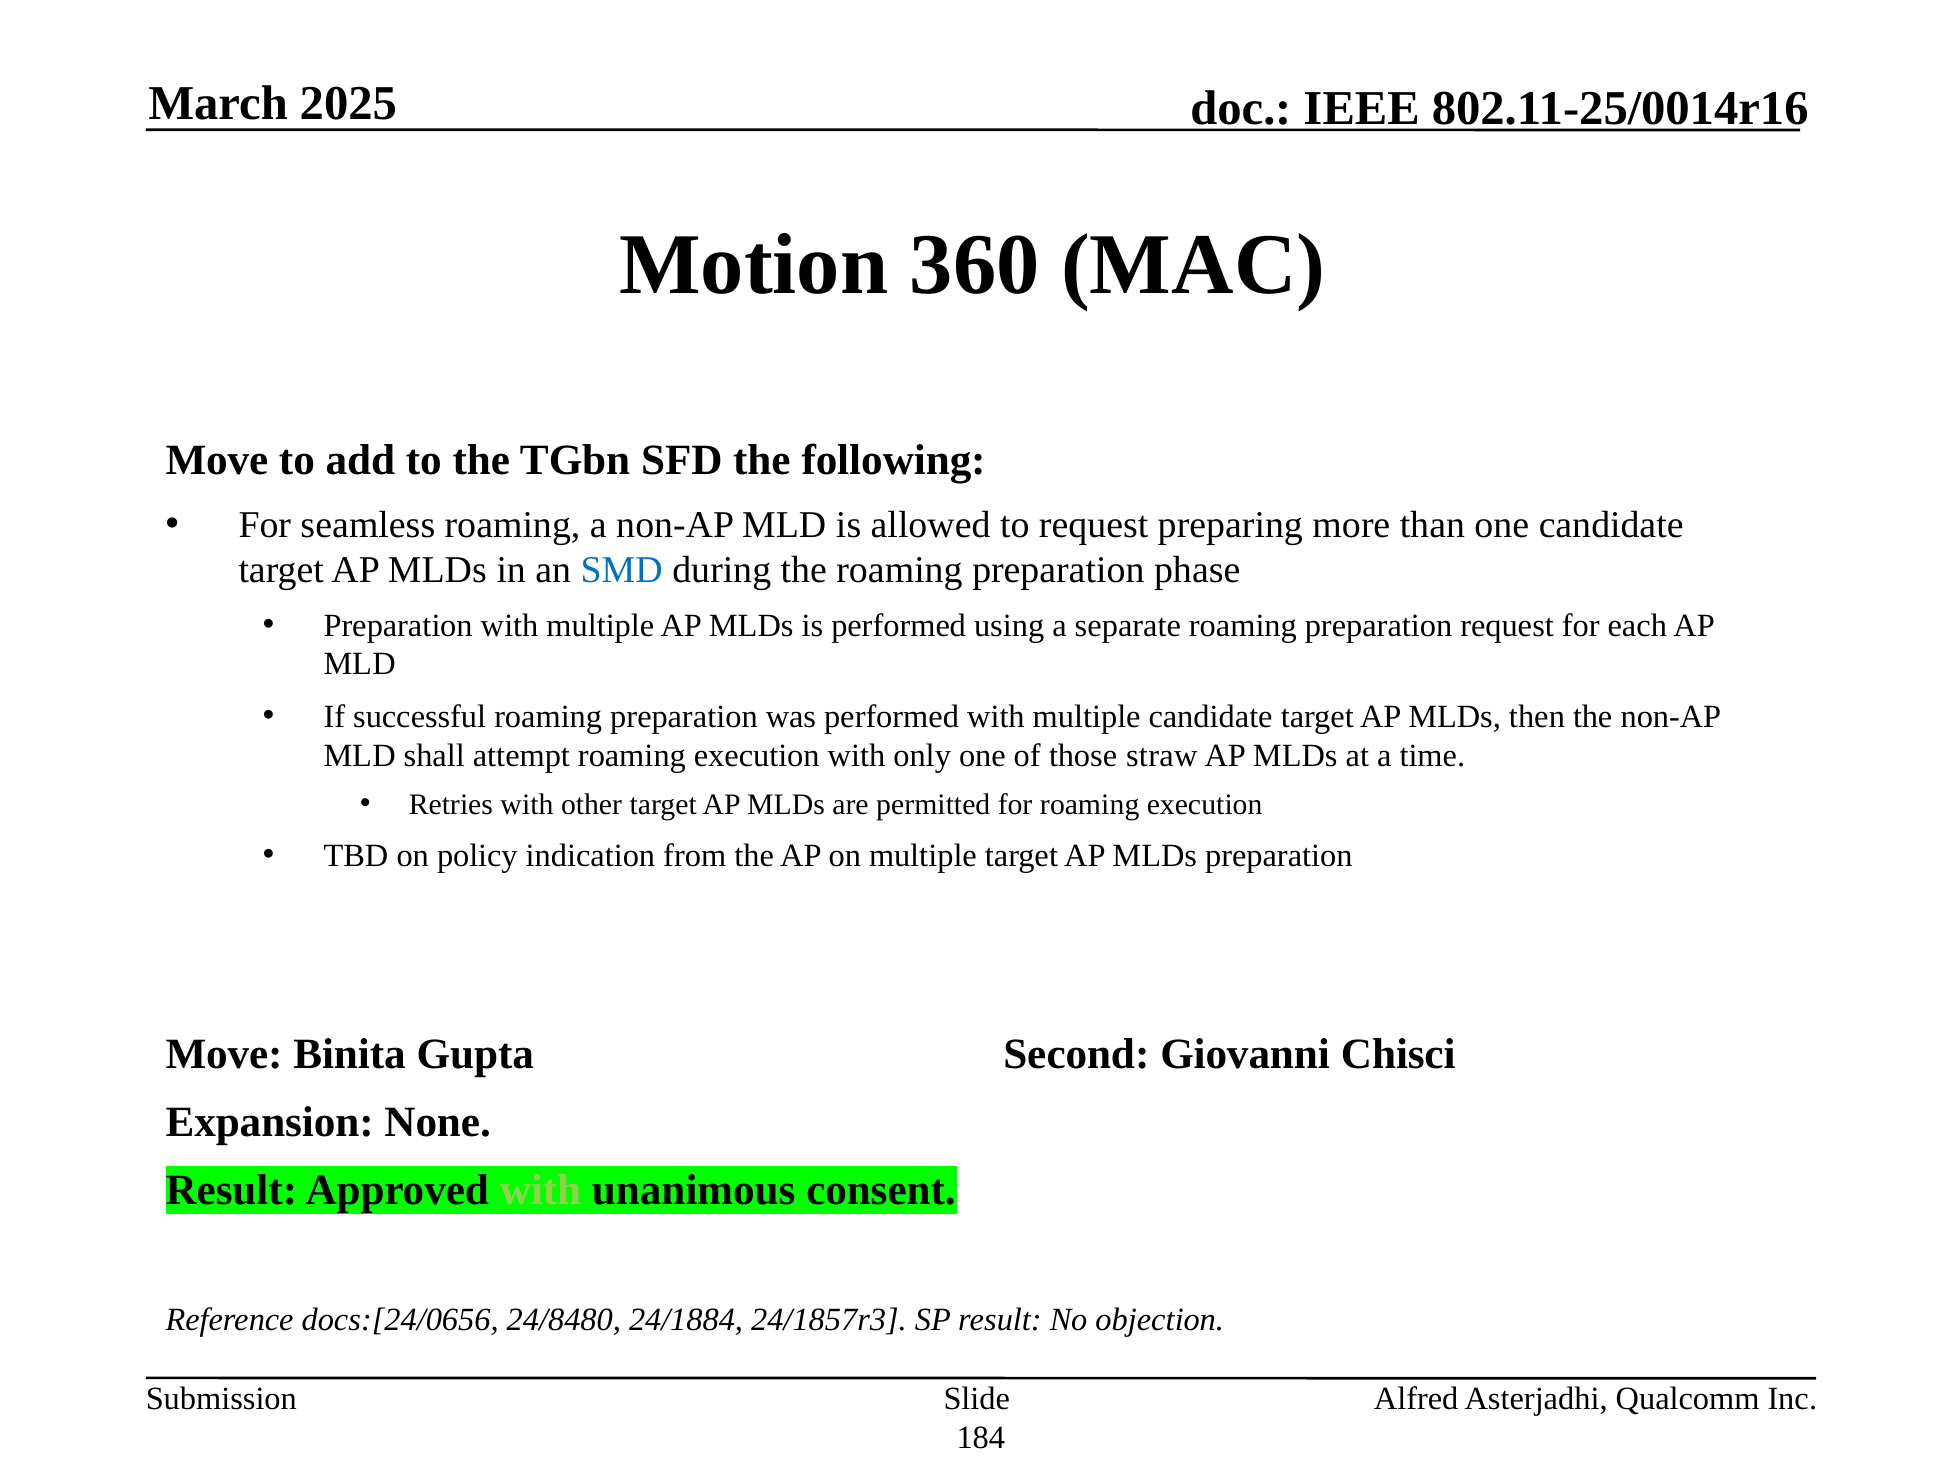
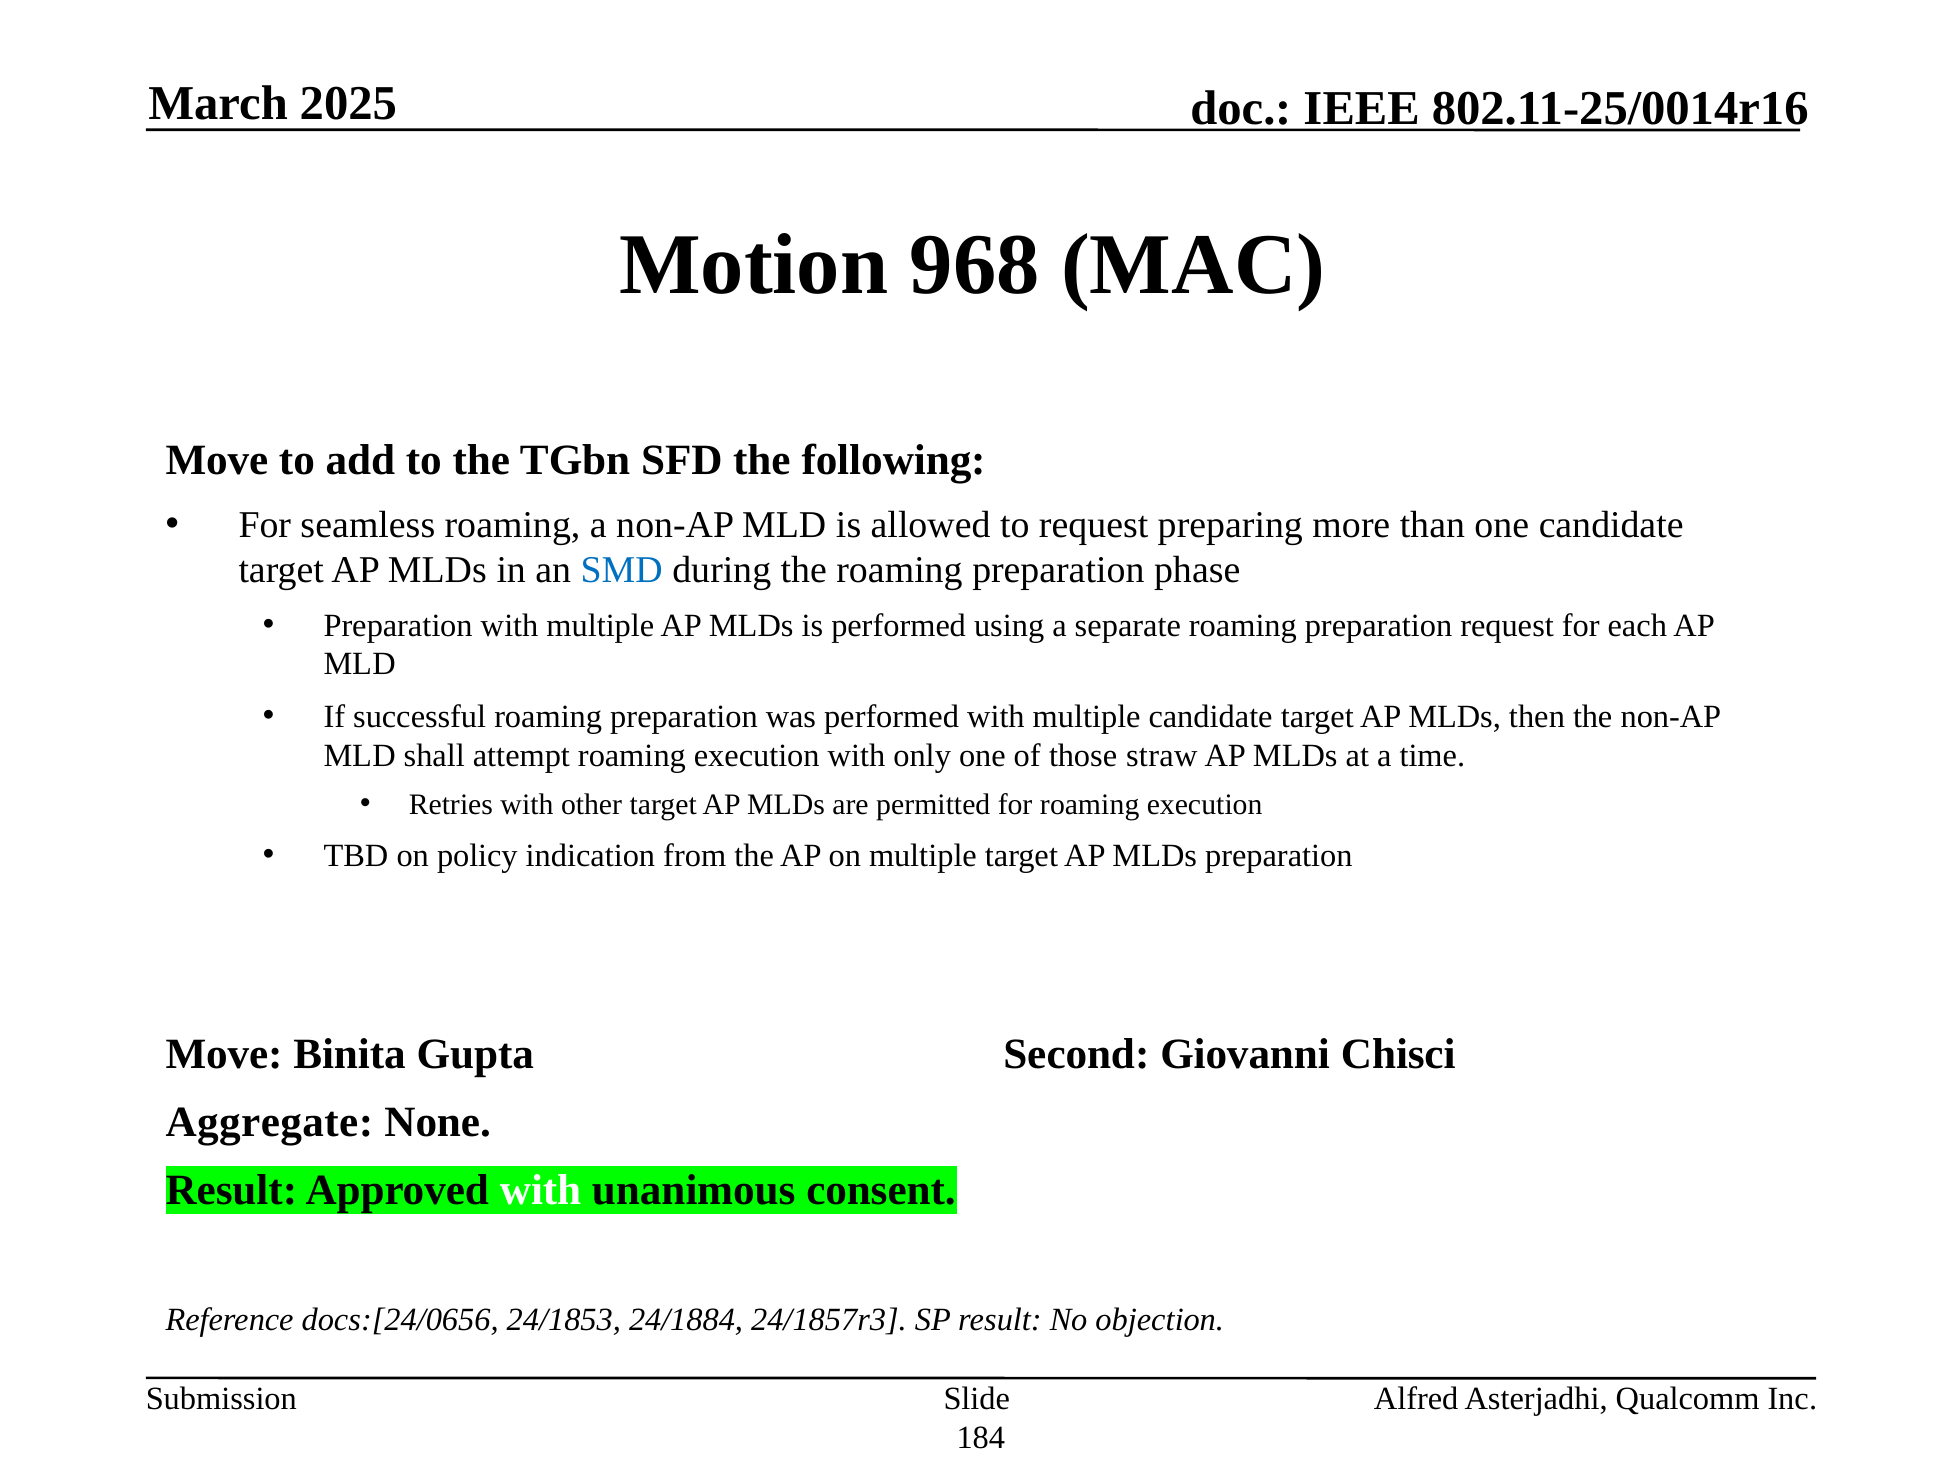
360: 360 -> 968
Expansion: Expansion -> Aggregate
with at (541, 1191) colour: light green -> white
24/8480: 24/8480 -> 24/1853
